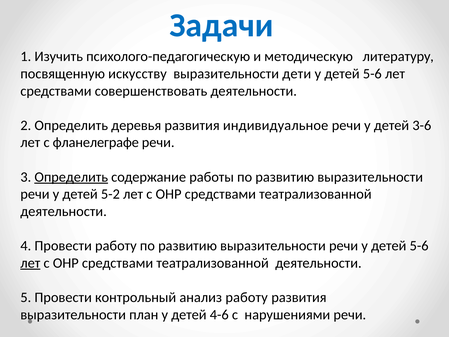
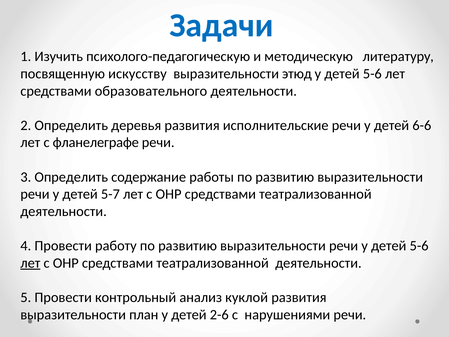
дети: дети -> этюд
совершенствовать: совершенствовать -> образовательного
индивидуальное: индивидуальное -> исполнительские
3-6: 3-6 -> 6-6
Определить at (71, 177) underline: present -> none
5-2: 5-2 -> 5-7
анализ работу: работу -> куклой
4-6: 4-6 -> 2-6
